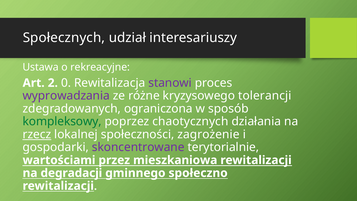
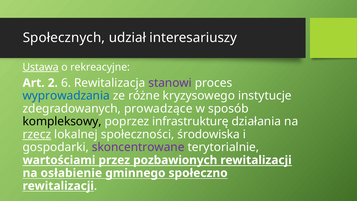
Ustawa underline: none -> present
0: 0 -> 6
wyprowadzania colour: purple -> blue
tolerancji: tolerancji -> instytucje
ograniczona: ograniczona -> prowadzące
kompleksowy colour: green -> black
chaotycznych: chaotycznych -> infrastrukturę
zagrożenie: zagrożenie -> środowiska
mieszkaniowa: mieszkaniowa -> pozbawionych
degradacji: degradacji -> osłabienie
